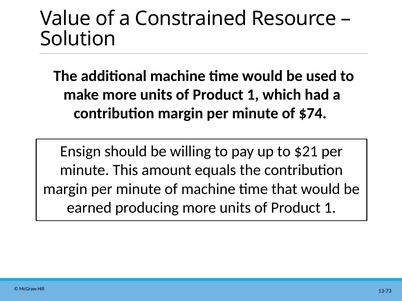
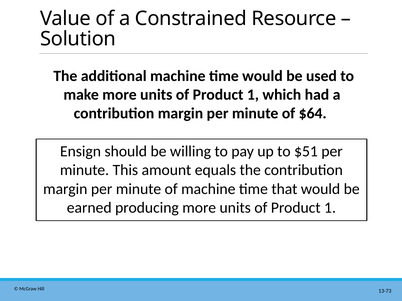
$74: $74 -> $64
$21: $21 -> $51
